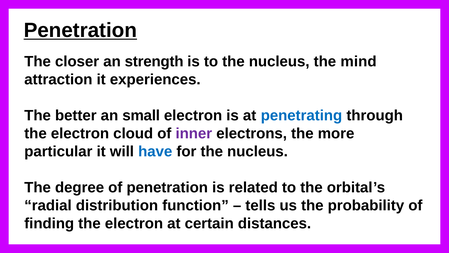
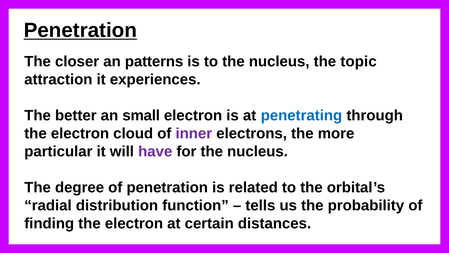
strength: strength -> patterns
mind: mind -> topic
have colour: blue -> purple
